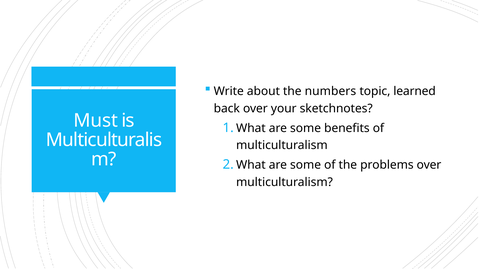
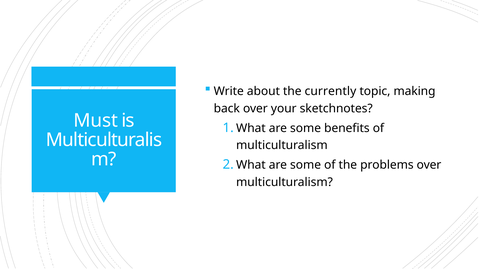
numbers: numbers -> currently
learned: learned -> making
